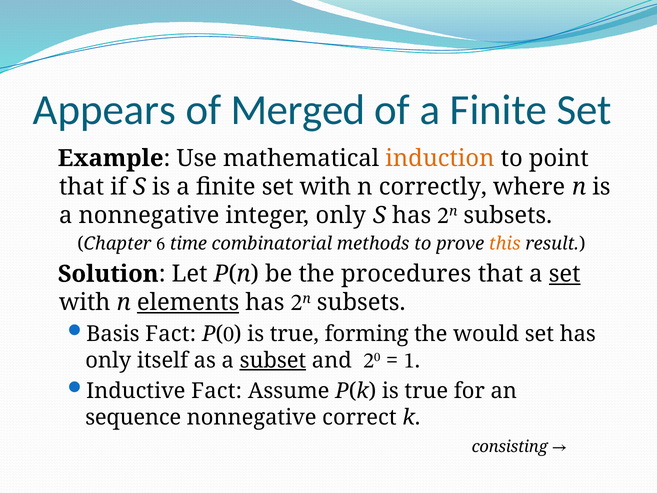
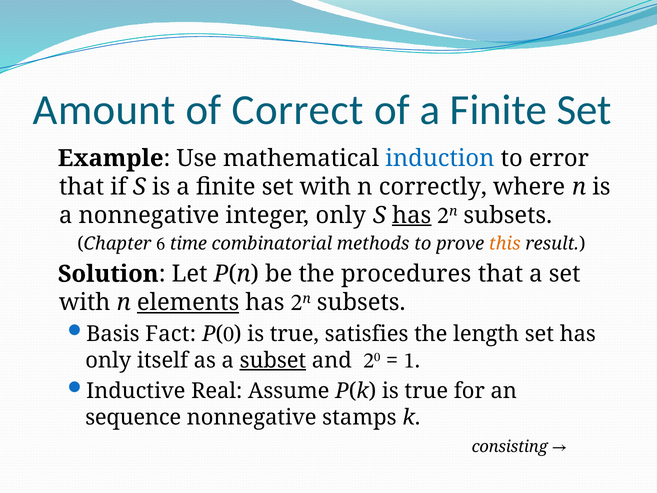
Appears: Appears -> Amount
Merged: Merged -> Correct
induction colour: orange -> blue
point: point -> error
has at (412, 215) underline: none -> present
set at (565, 274) underline: present -> none
forming: forming -> satisfies
would: would -> length
Inductive Fact: Fact -> Real
correct: correct -> stamps
